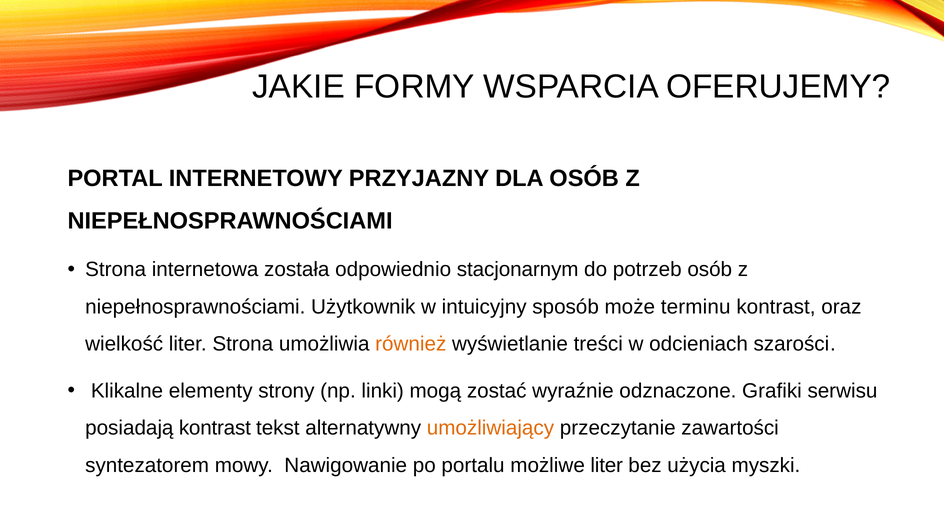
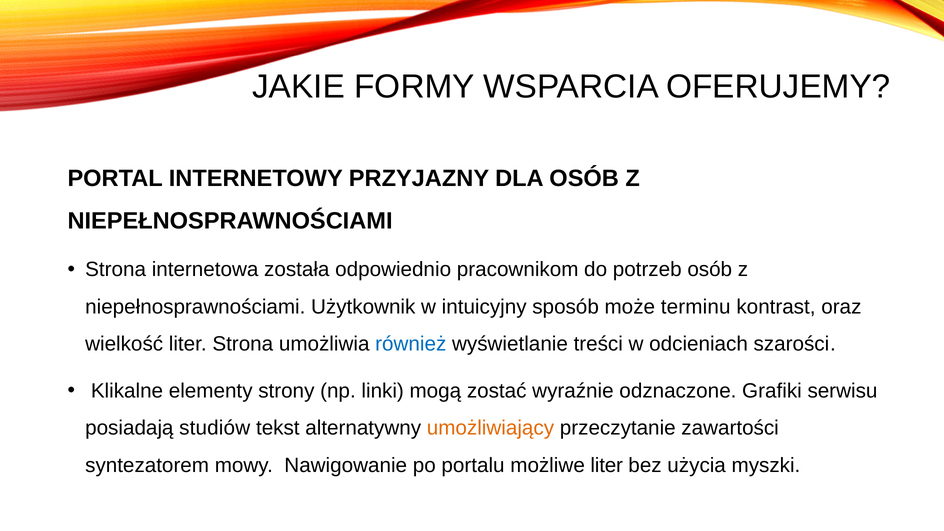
stacjonarnym: stacjonarnym -> pracownikom
również colour: orange -> blue
posiadają kontrast: kontrast -> studiów
